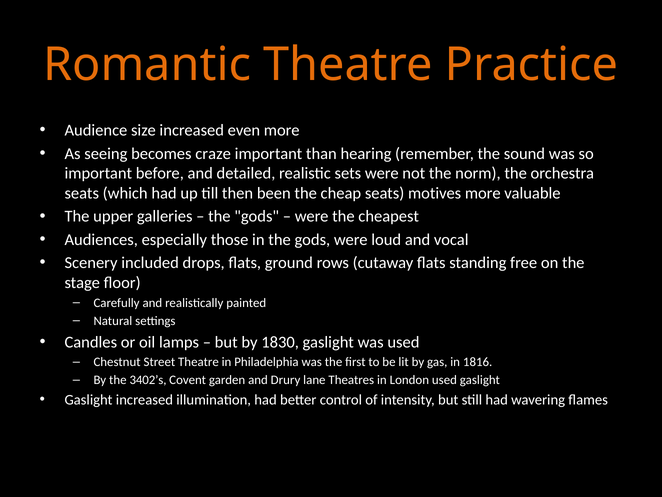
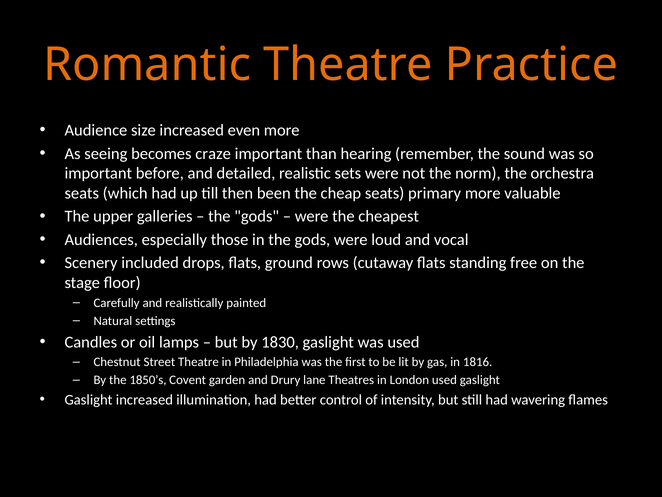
motives: motives -> primary
3402’s: 3402’s -> 1850’s
